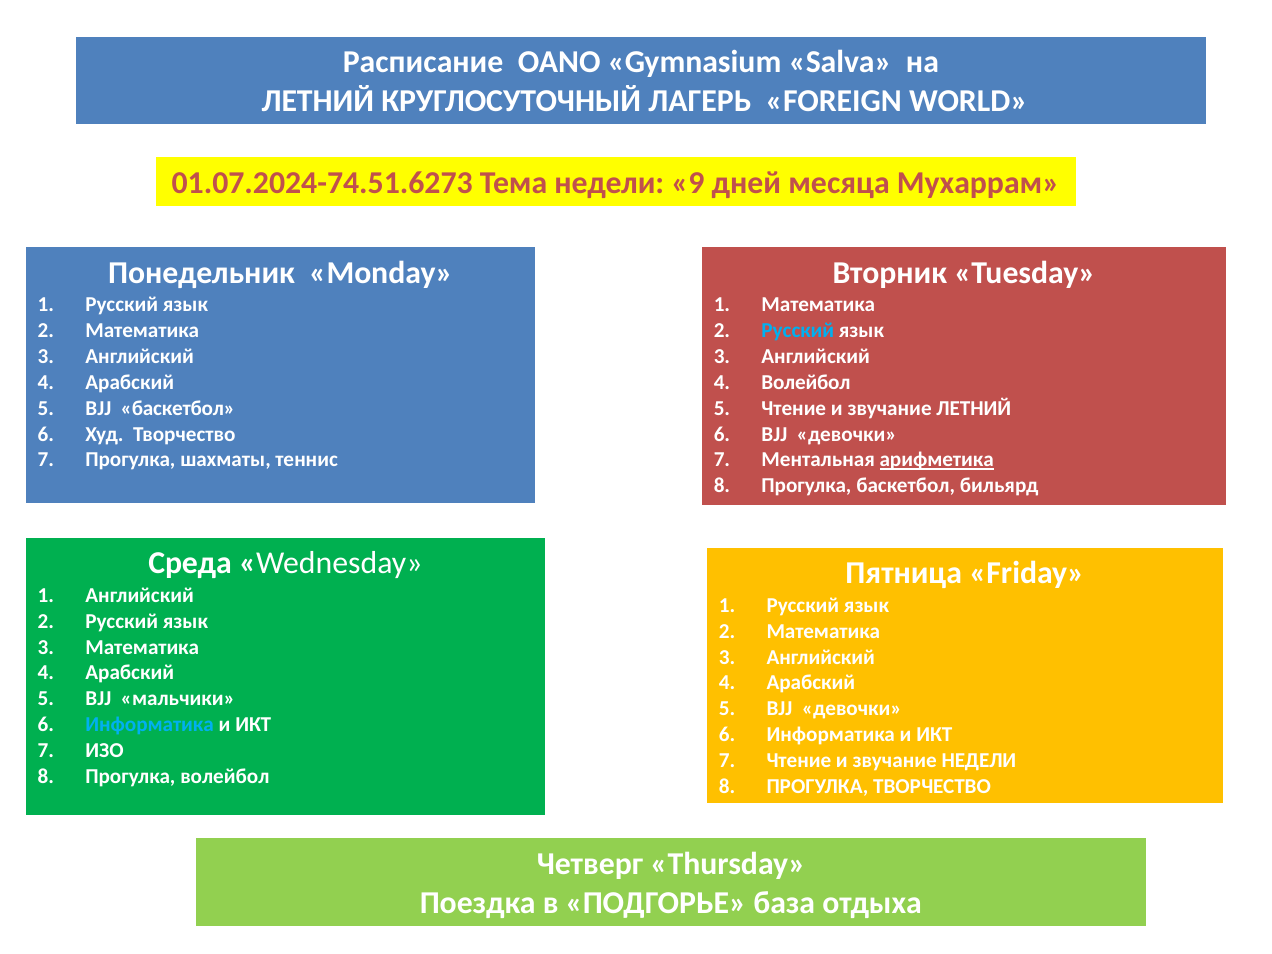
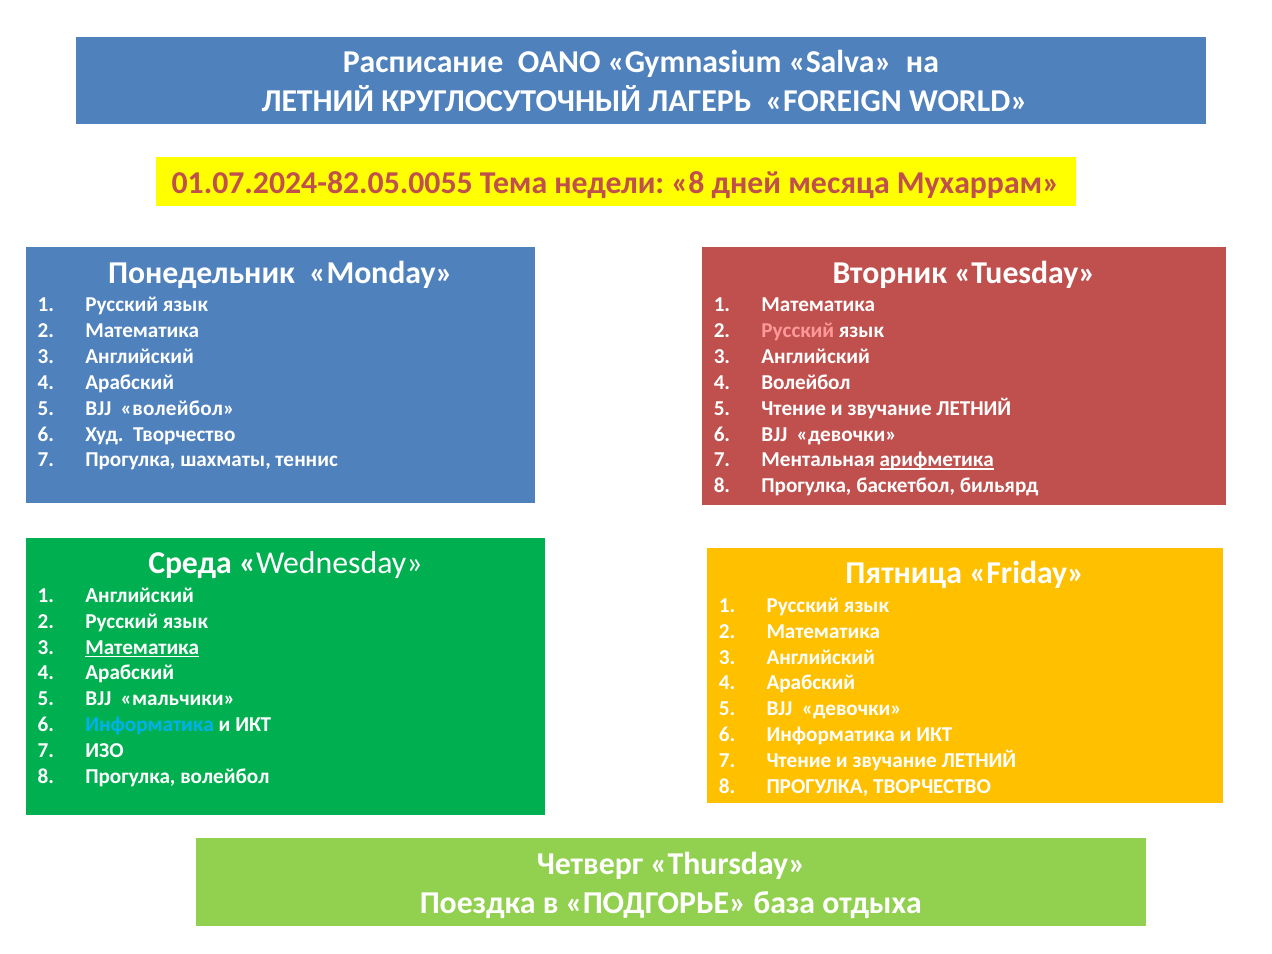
01.07.2024-74.51.6273: 01.07.2024-74.51.6273 -> 01.07.2024-82.05.0055
недели 9: 9 -> 8
Русский at (798, 331) colour: light blue -> pink
BJJ баскетбол: баскетбол -> волейбол
Математика at (142, 647) underline: none -> present
НЕДЕЛИ at (979, 760): НЕДЕЛИ -> ЛЕТНИЙ
